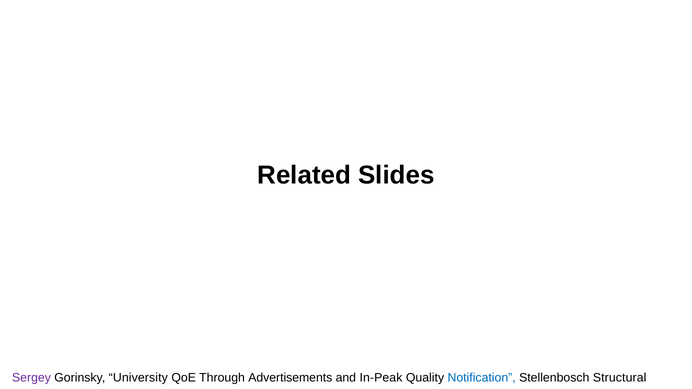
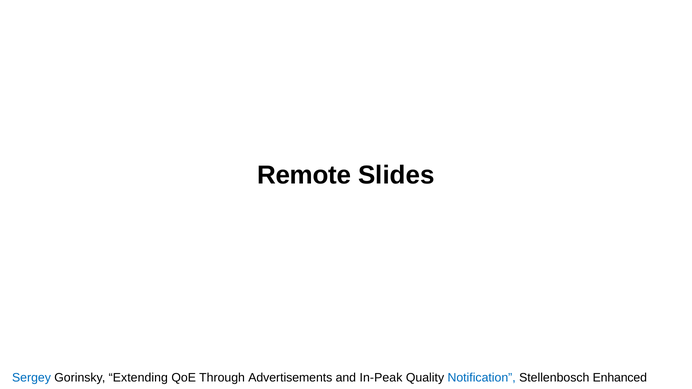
Related: Related -> Remote
Sergey colour: purple -> blue
University: University -> Extending
Structural: Structural -> Enhanced
